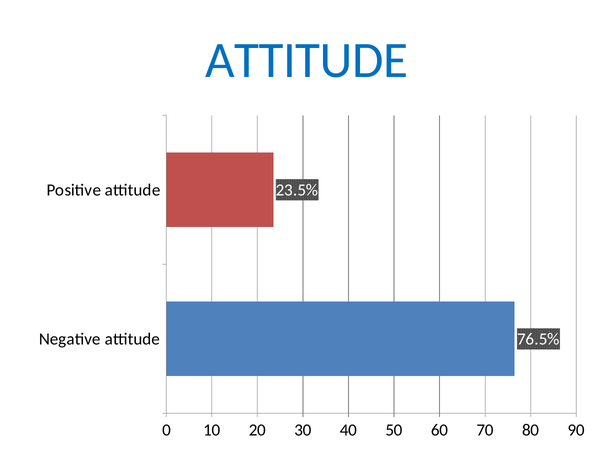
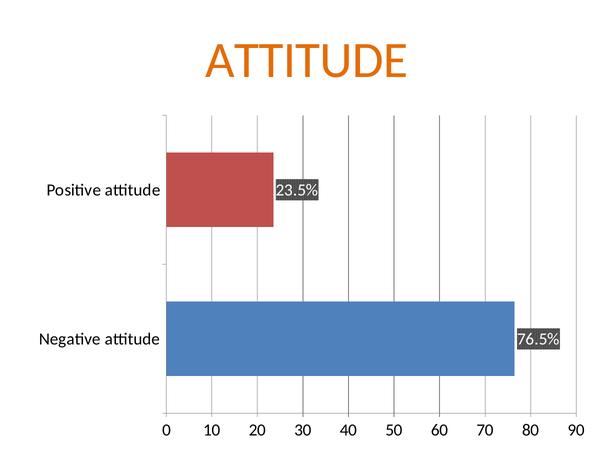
ATTITUDE at (307, 60) colour: blue -> orange
